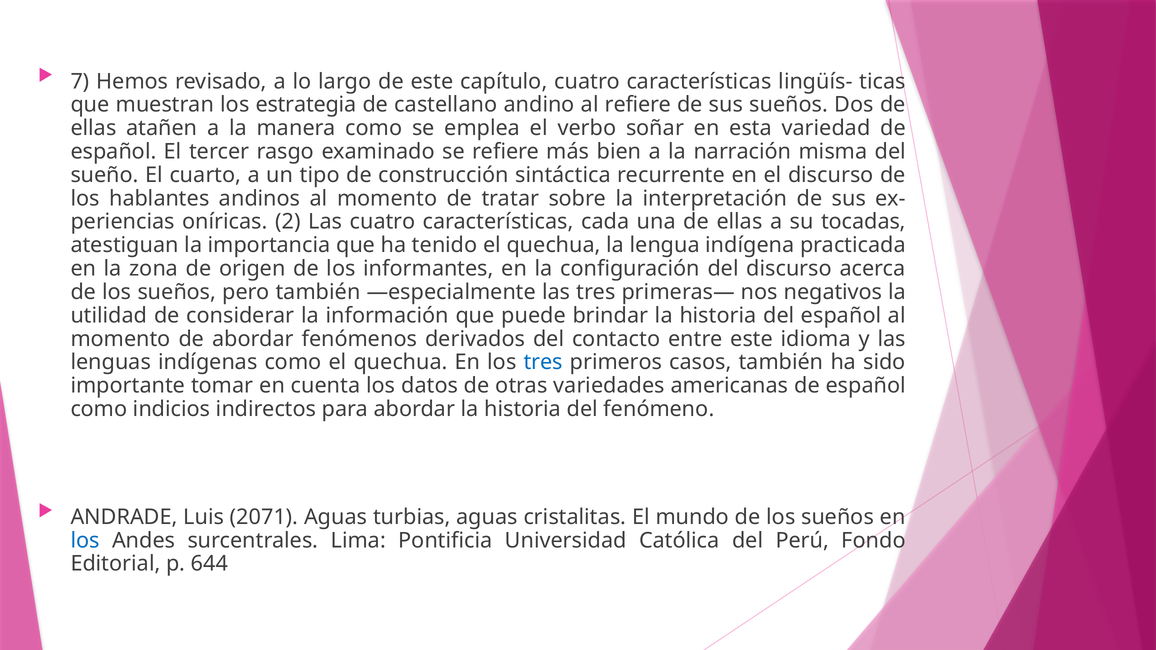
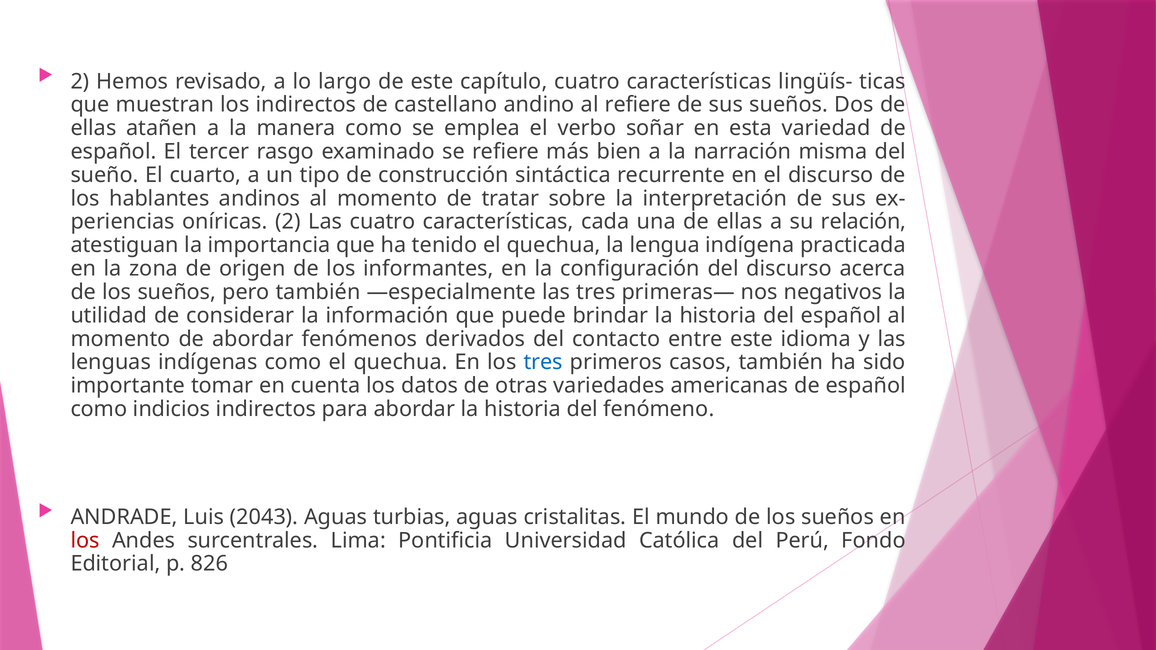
7 at (80, 81): 7 -> 2
los estrategia: estrategia -> indirectos
tocadas: tocadas -> relación
2071: 2071 -> 2043
los at (85, 541) colour: blue -> red
644: 644 -> 826
